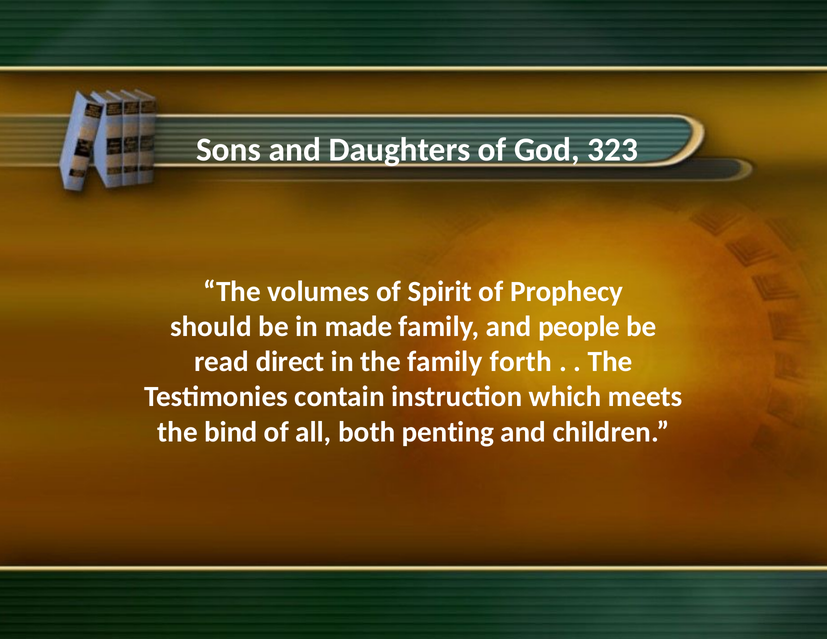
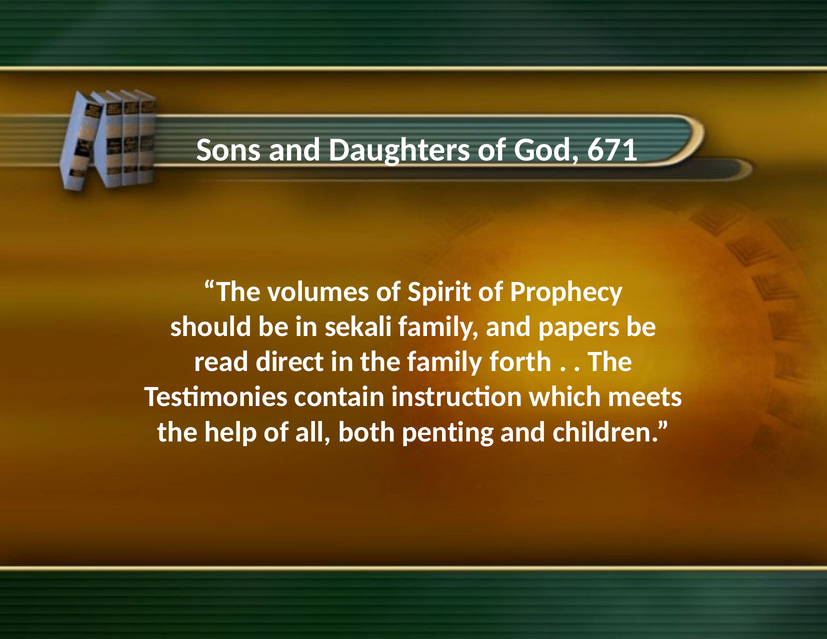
323: 323 -> 671
made: made -> sekali
people: people -> papers
bind: bind -> help
